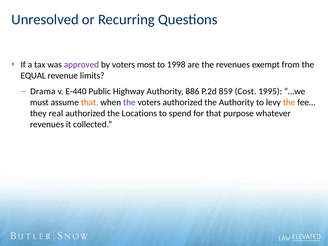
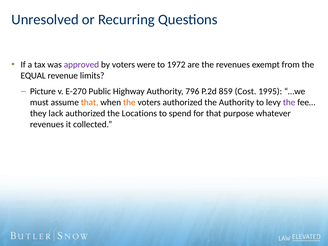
most: most -> were
1998: 1998 -> 1972
Drama: Drama -> Picture
E-440: E-440 -> E-270
886: 886 -> 796
the at (129, 102) colour: purple -> orange
the at (289, 102) colour: orange -> purple
real: real -> lack
